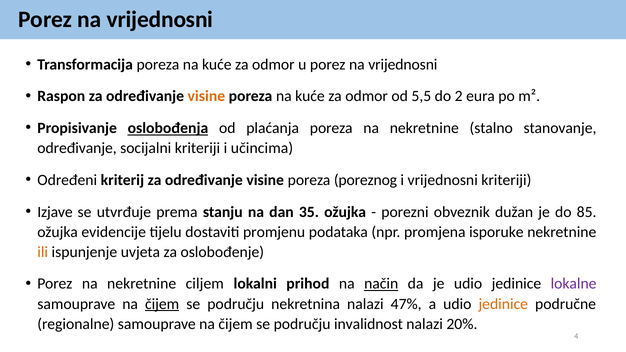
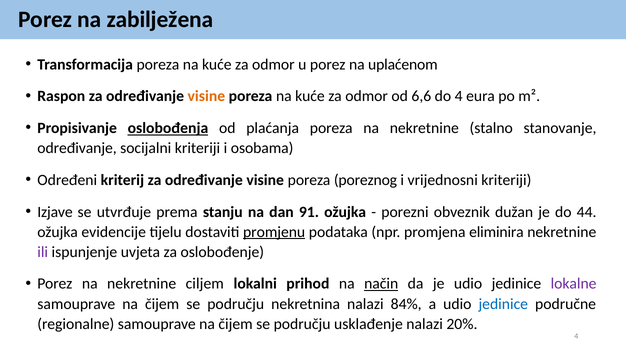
vrijednosni at (160, 19): vrijednosni -> zabilježena
u porez na vrijednosni: vrijednosni -> uplaćenom
5,5: 5,5 -> 6,6
do 2: 2 -> 4
učincima: učincima -> osobama
35: 35 -> 91
85: 85 -> 44
promjenu underline: none -> present
isporuke: isporuke -> eliminira
ili colour: orange -> purple
čijem at (162, 304) underline: present -> none
47%: 47% -> 84%
jedinice at (503, 304) colour: orange -> blue
invalidnost: invalidnost -> usklađenje
